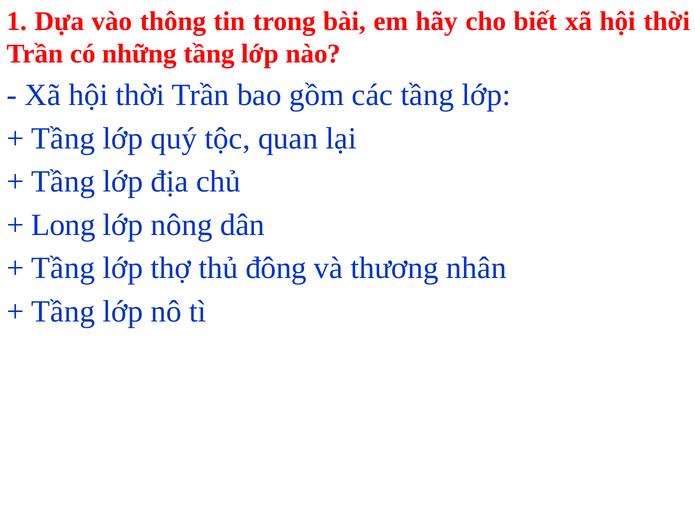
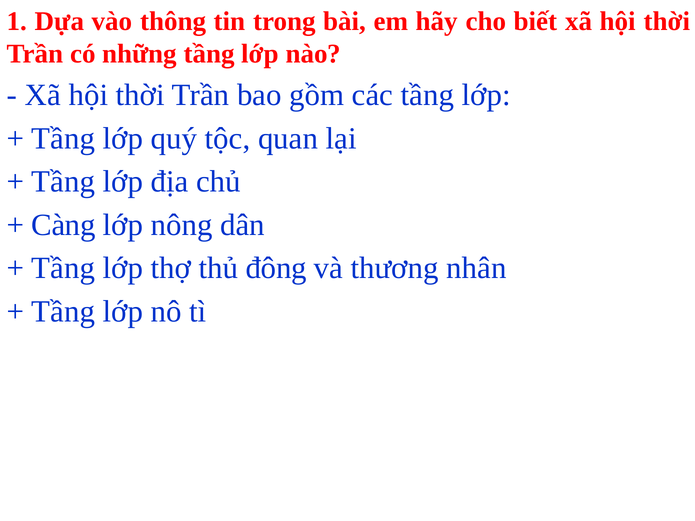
Long: Long -> Càng
